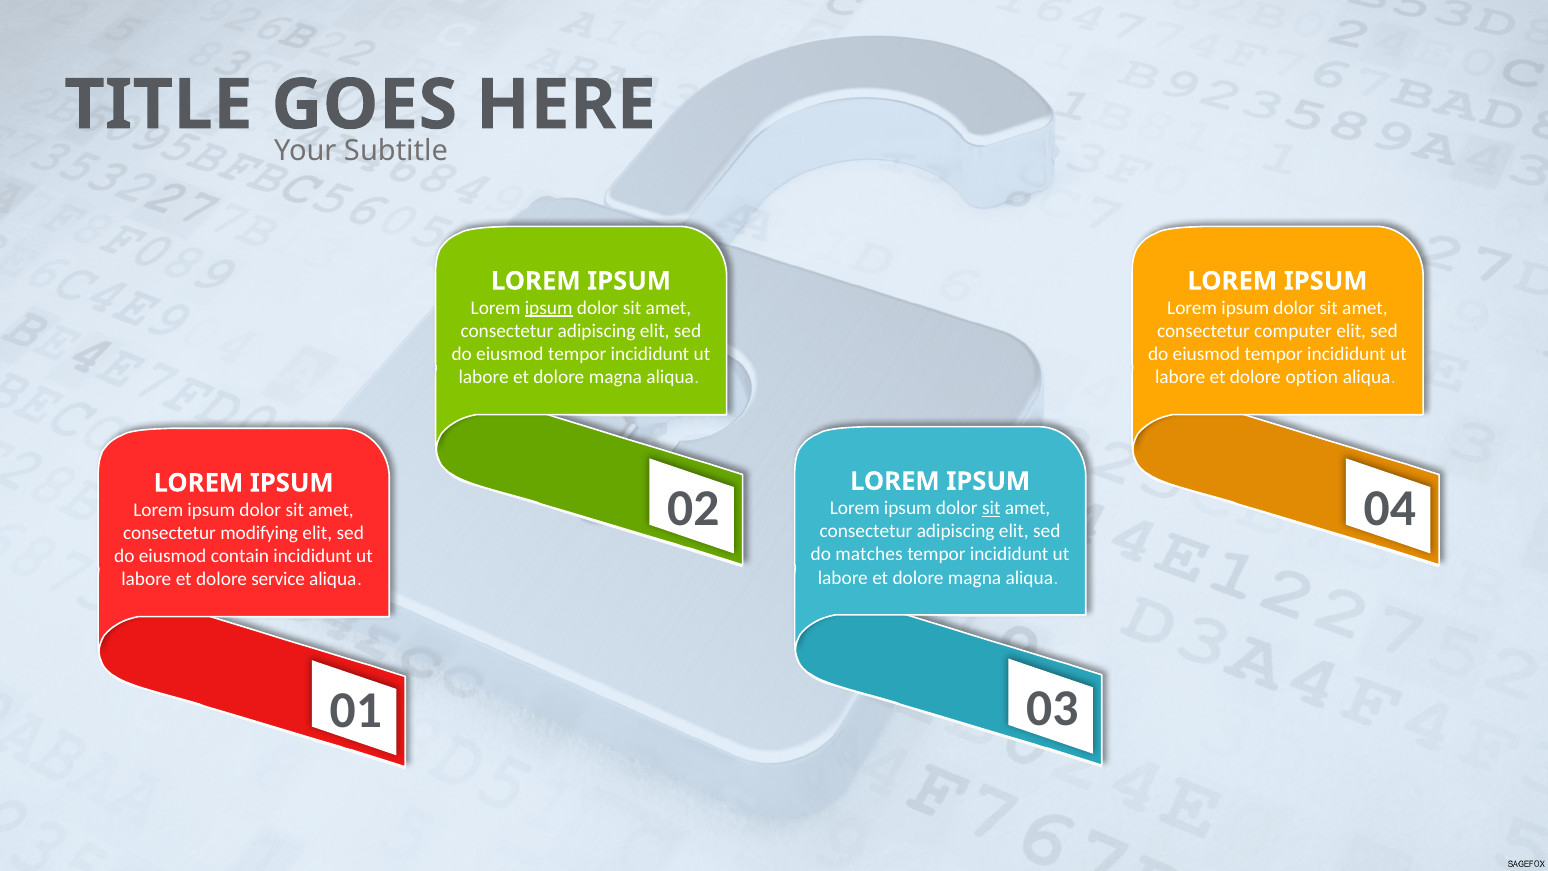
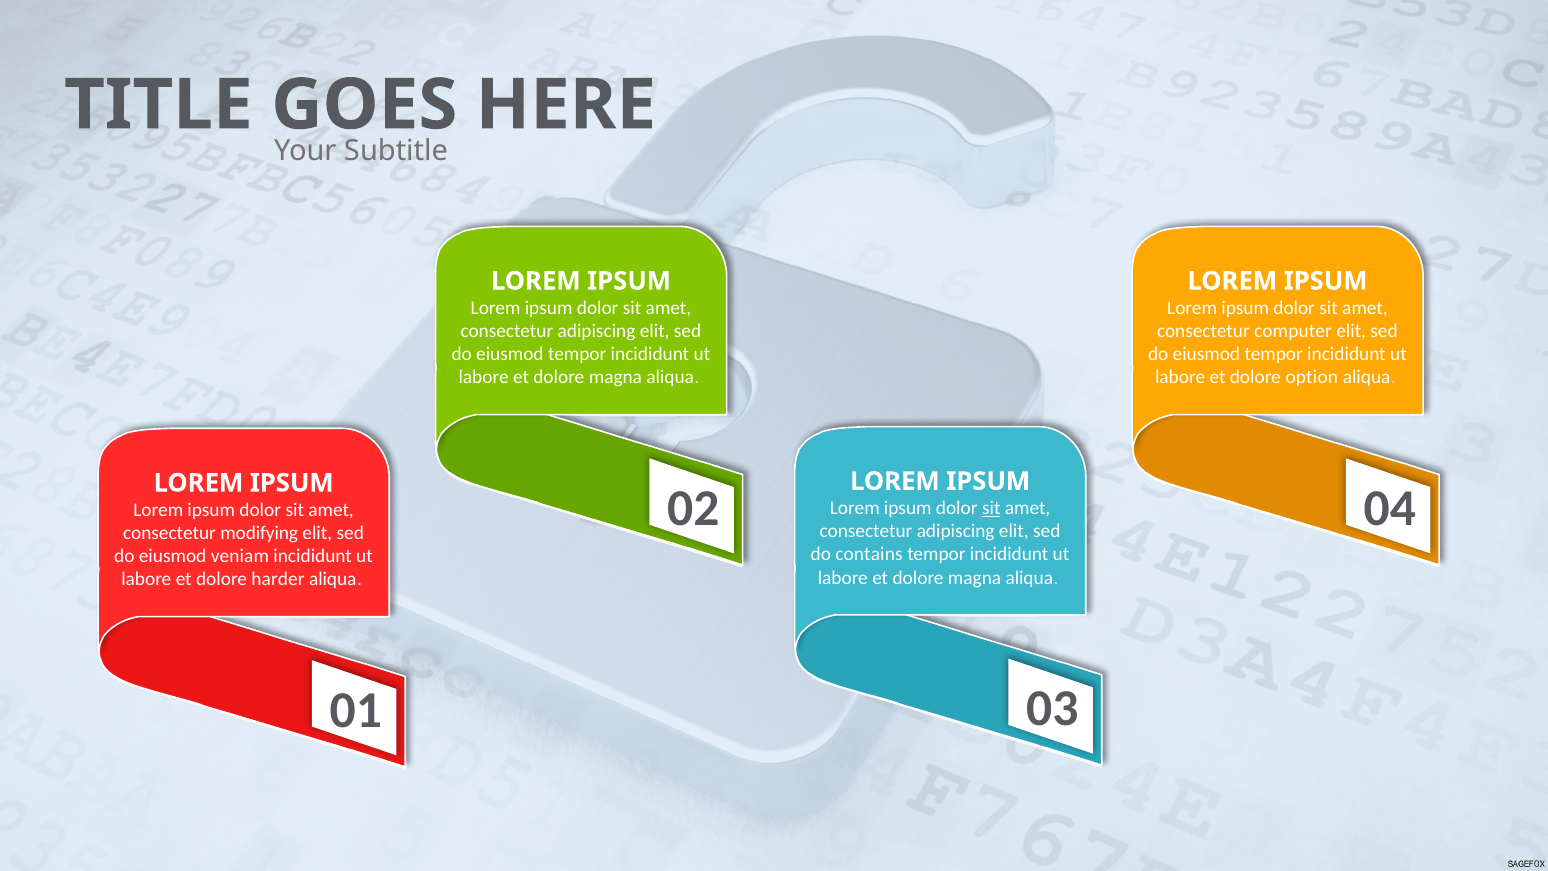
ipsum at (549, 308) underline: present -> none
matches: matches -> contains
contain: contain -> veniam
service: service -> harder
